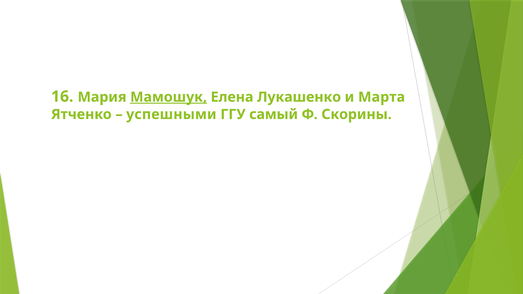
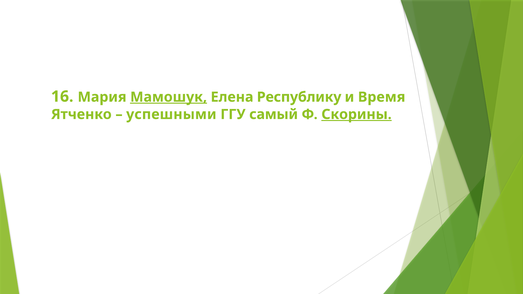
Лукашенко: Лукашенко -> Республику
Марта: Марта -> Время
Скорины underline: none -> present
